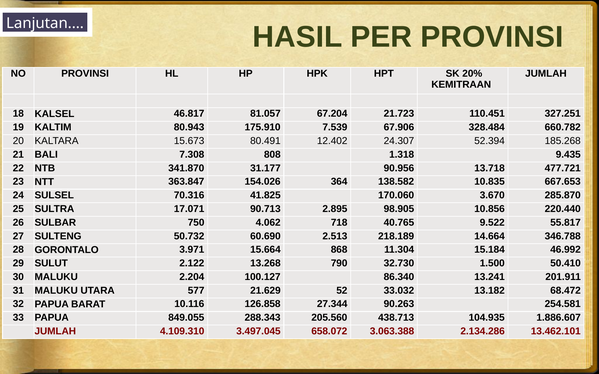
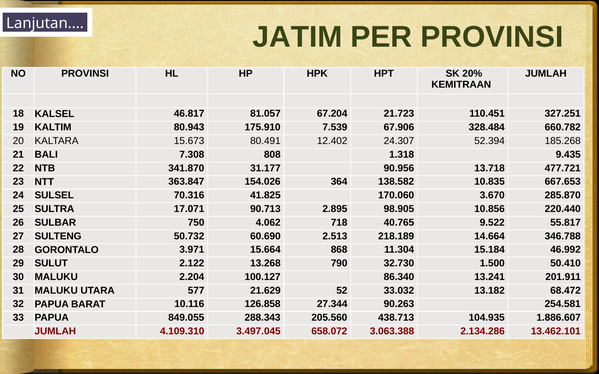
HASIL: HASIL -> JATIM
